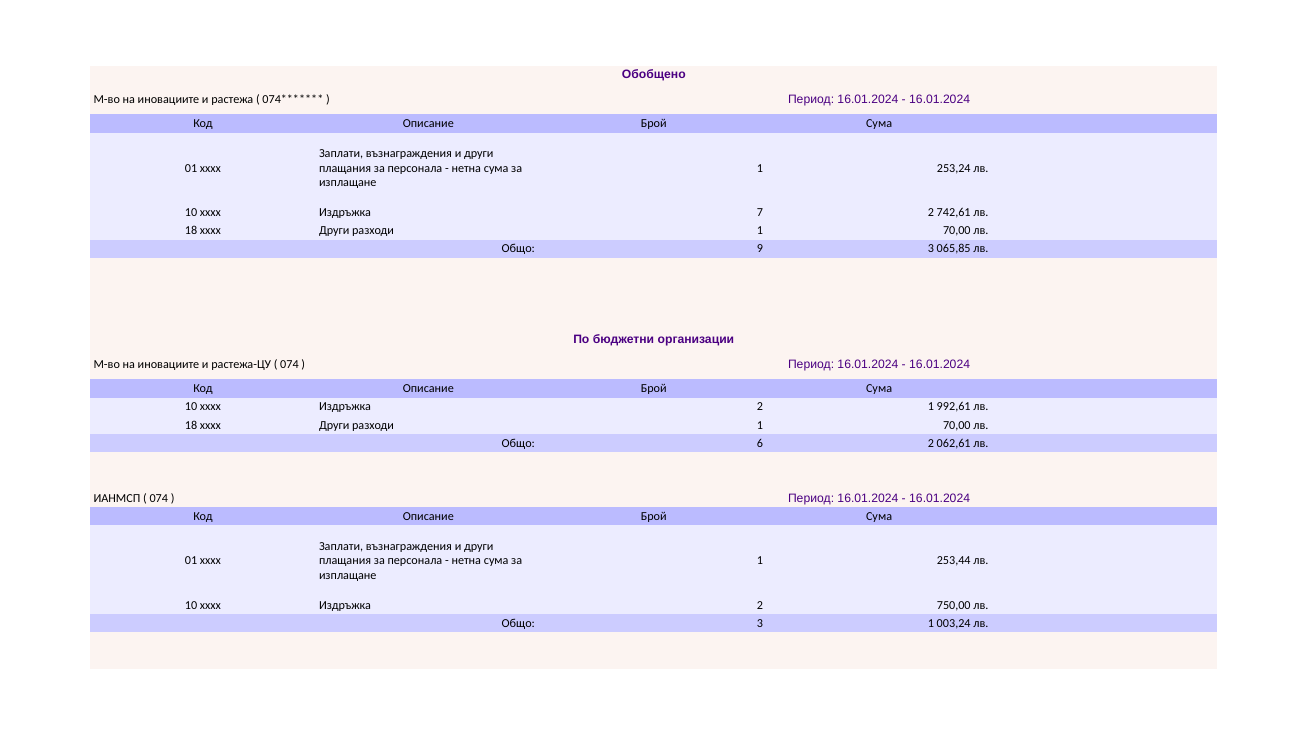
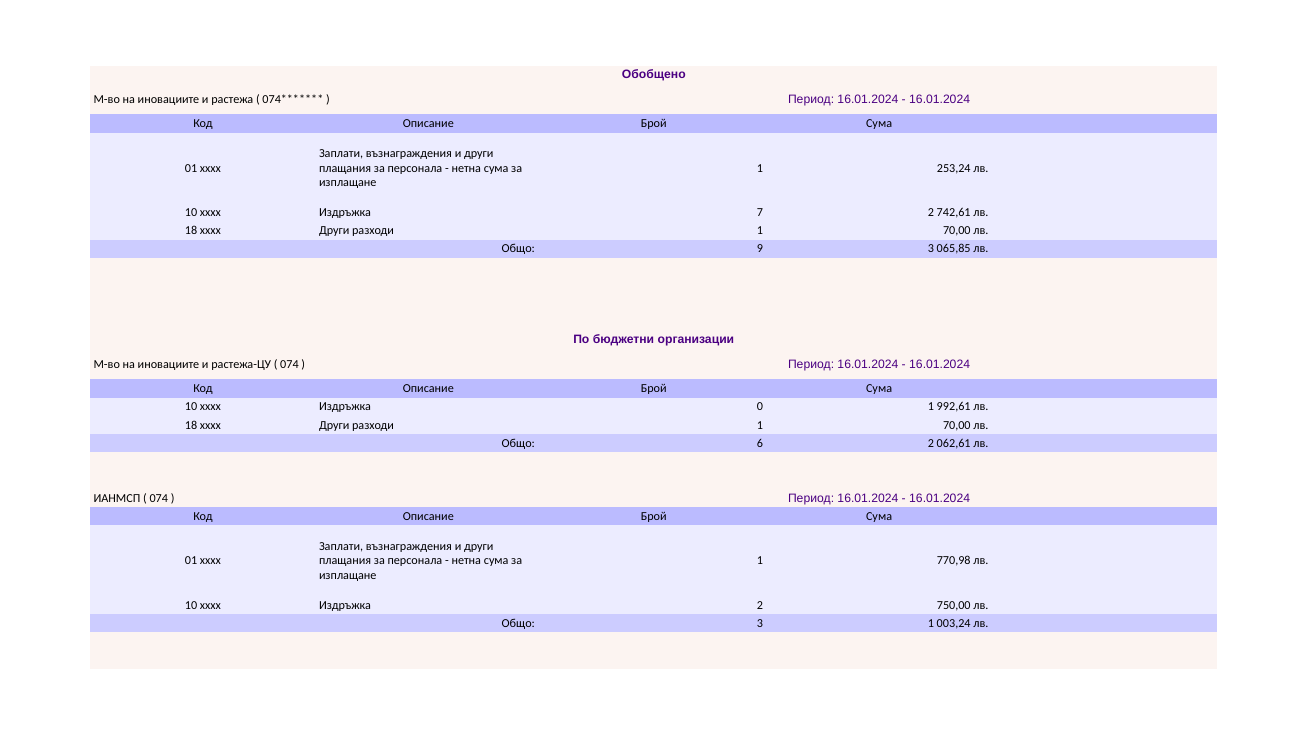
2 at (760, 407): 2 -> 0
253,44: 253,44 -> 770,98
